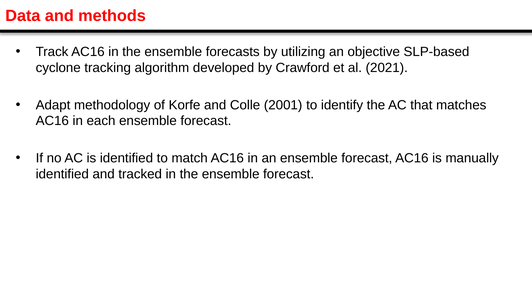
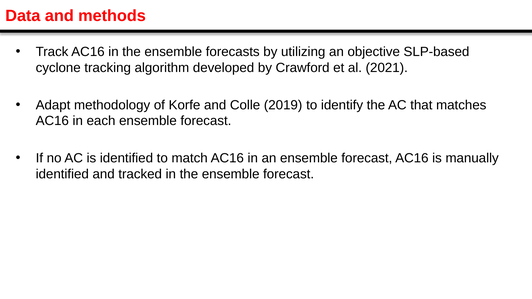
2001: 2001 -> 2019
